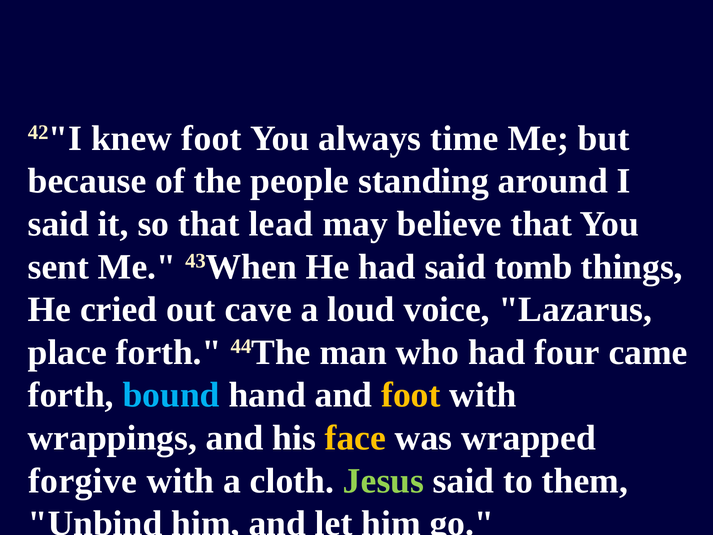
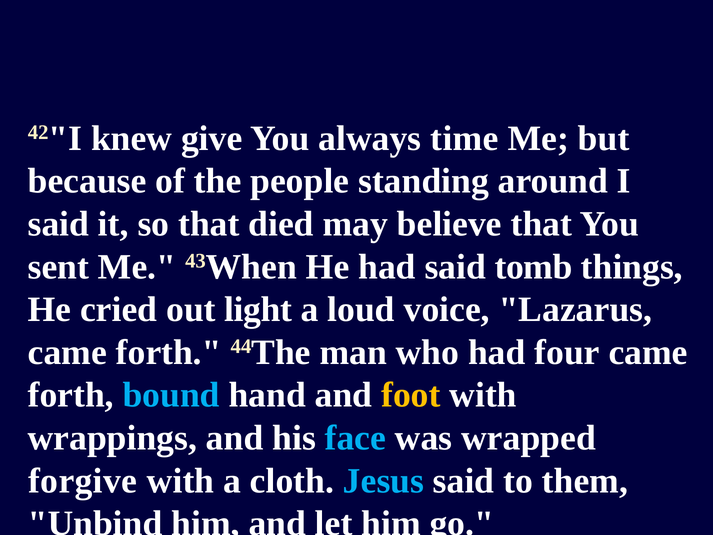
knew foot: foot -> give
lead: lead -> died
cave: cave -> light
place at (67, 352): place -> came
face colour: yellow -> light blue
Jesus colour: light green -> light blue
